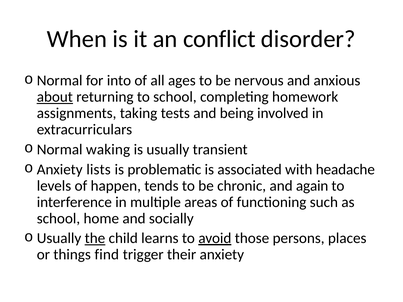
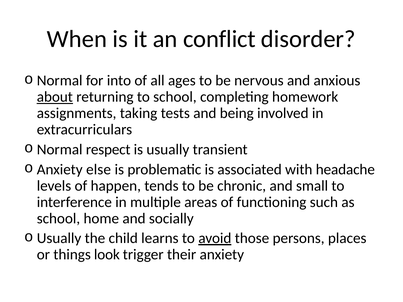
waking: waking -> respect
lists: lists -> else
again: again -> small
the underline: present -> none
find: find -> look
